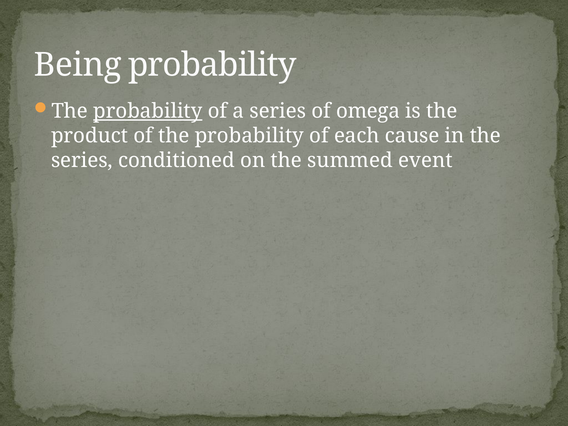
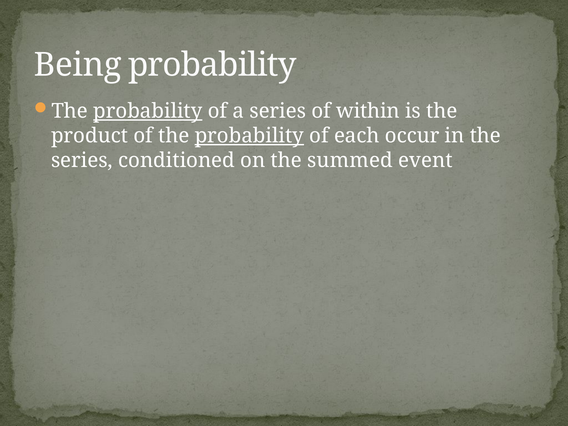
omega: omega -> within
probability at (249, 136) underline: none -> present
cause: cause -> occur
